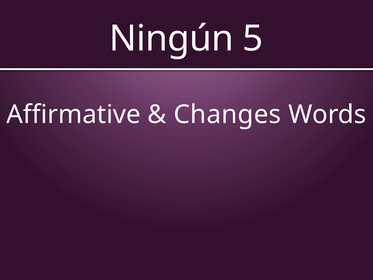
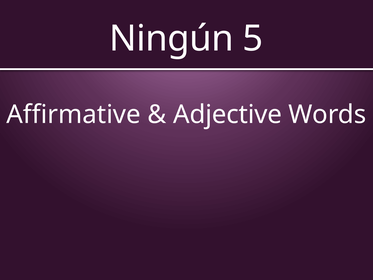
Changes: Changes -> Adjective
